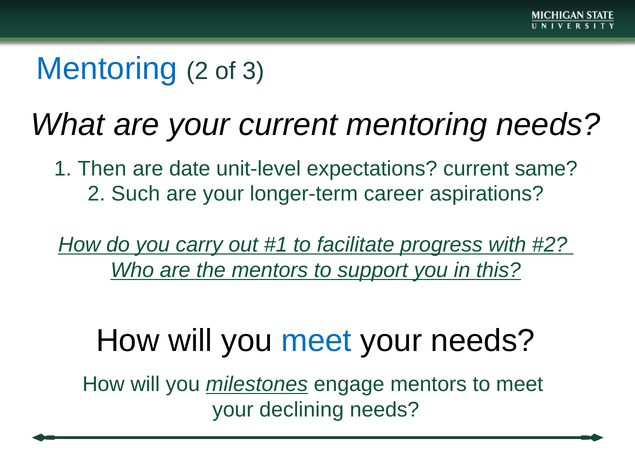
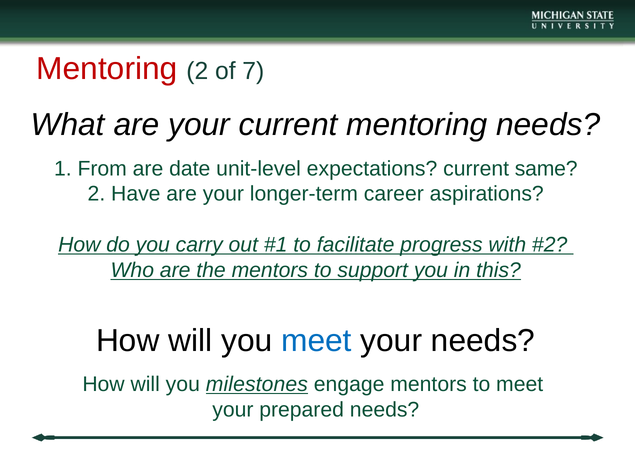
Mentoring at (107, 69) colour: blue -> red
3: 3 -> 7
Then: Then -> From
Such: Such -> Have
declining: declining -> prepared
